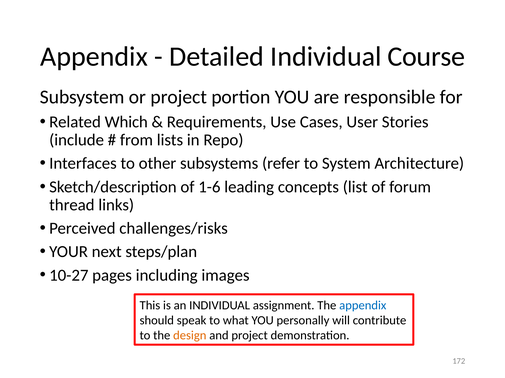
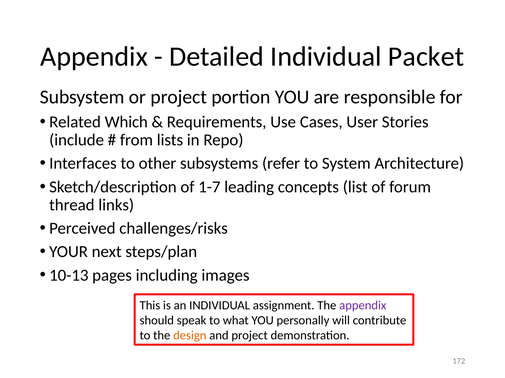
Course: Course -> Packet
1-6: 1-6 -> 1-7
10-27: 10-27 -> 10-13
appendix at (363, 306) colour: blue -> purple
